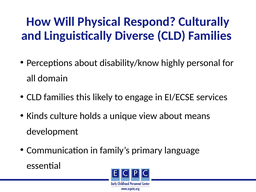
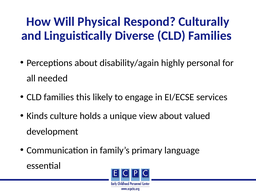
disability/know: disability/know -> disability/again
domain: domain -> needed
means: means -> valued
